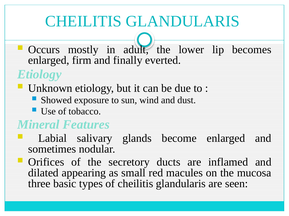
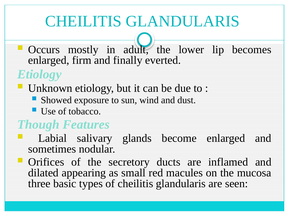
Mineral: Mineral -> Though
